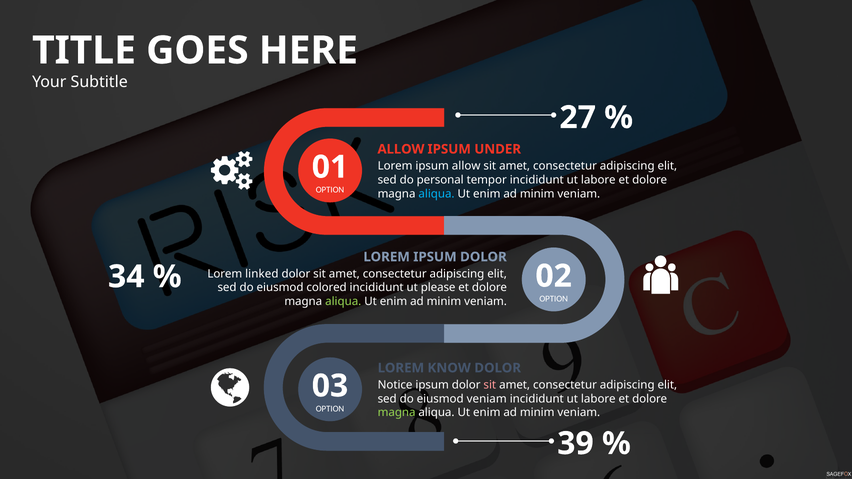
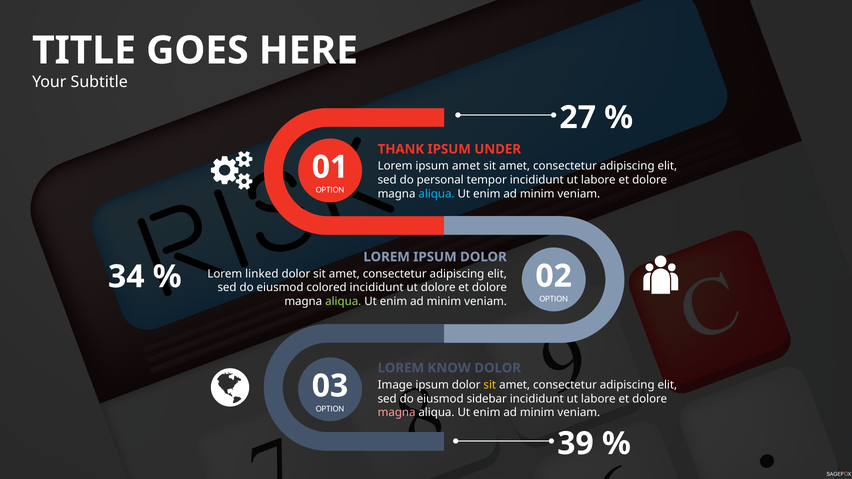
ALLOW at (401, 149): ALLOW -> THANK
ipsum allow: allow -> amet
ut please: please -> dolore
Notice: Notice -> Image
sit at (490, 385) colour: pink -> yellow
eiusmod veniam: veniam -> sidebar
magna at (397, 413) colour: light green -> pink
